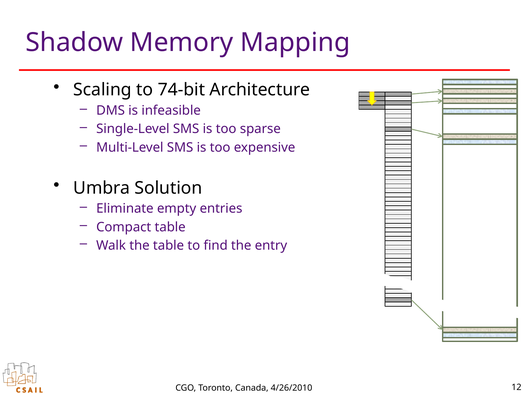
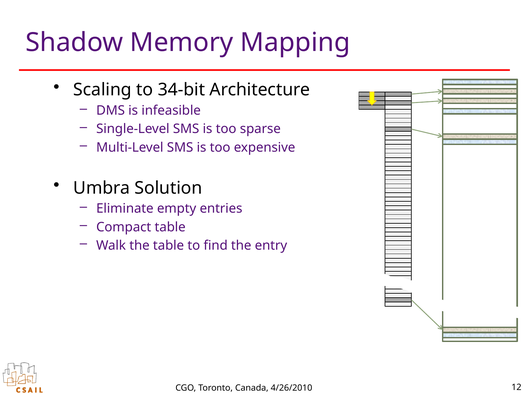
74-bit: 74-bit -> 34-bit
